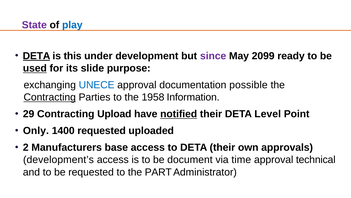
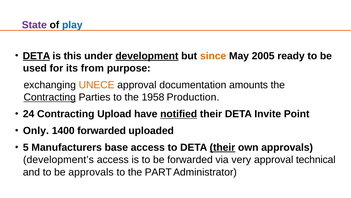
development underline: none -> present
since colour: purple -> orange
2099: 2099 -> 2005
used underline: present -> none
slide: slide -> from
UNECE colour: blue -> orange
possible: possible -> amounts
Information: Information -> Production
29: 29 -> 24
Level: Level -> Invite
1400 requested: requested -> forwarded
2: 2 -> 5
their at (222, 147) underline: none -> present
be document: document -> forwarded
time: time -> very
be requested: requested -> approvals
